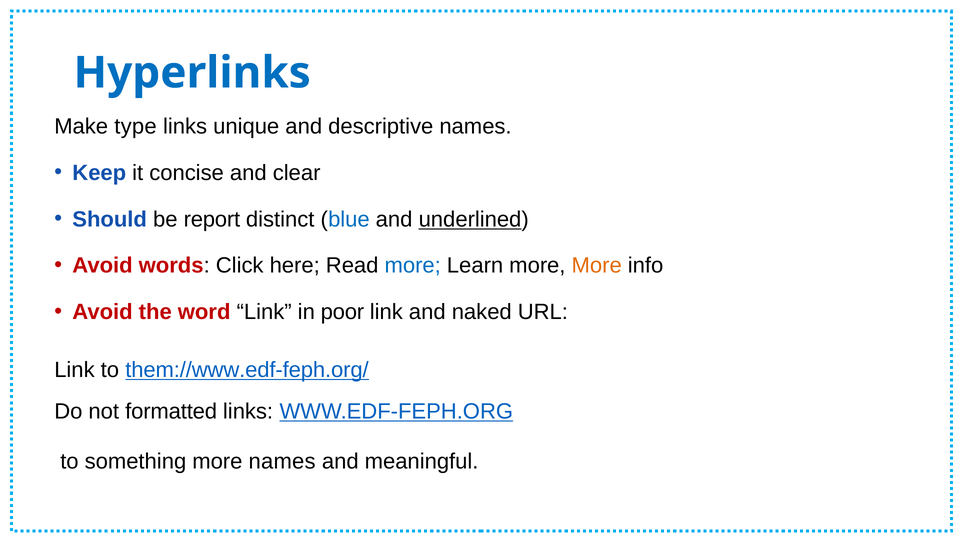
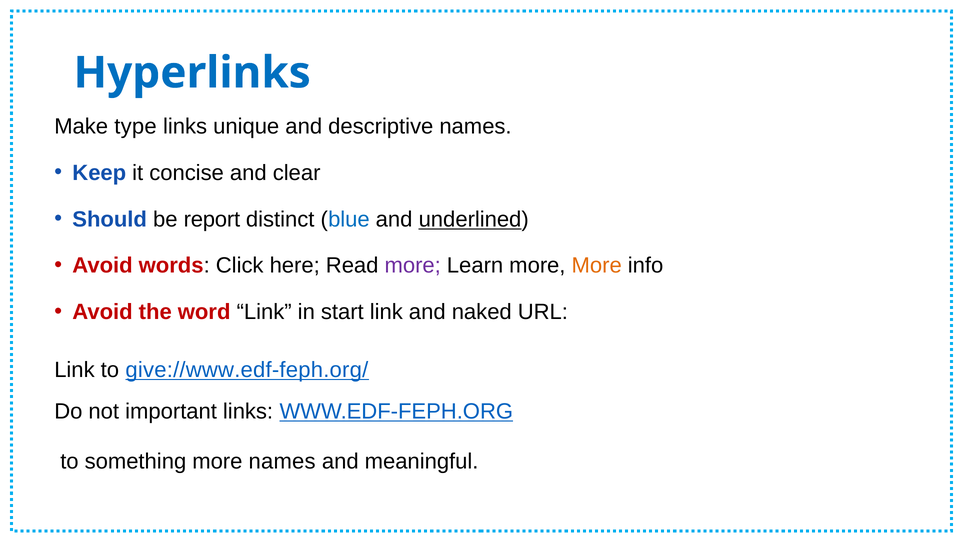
more at (413, 265) colour: blue -> purple
poor: poor -> start
them://www.edf-feph.org/: them://www.edf-feph.org/ -> give://www.edf-feph.org/
formatted: formatted -> important
